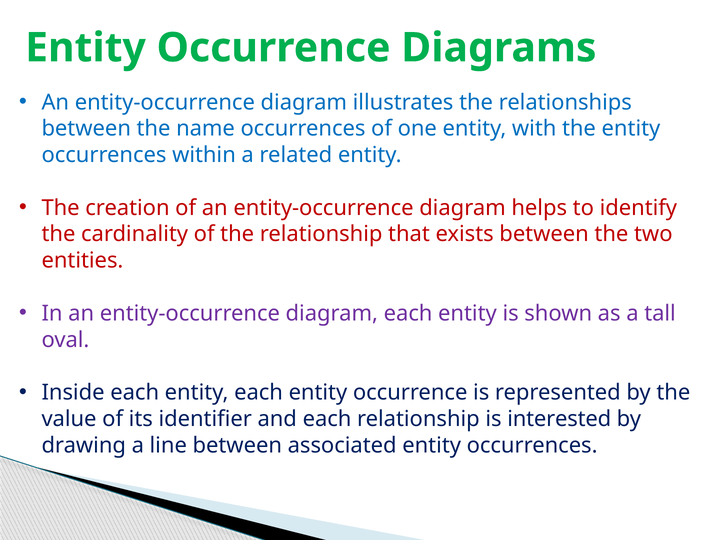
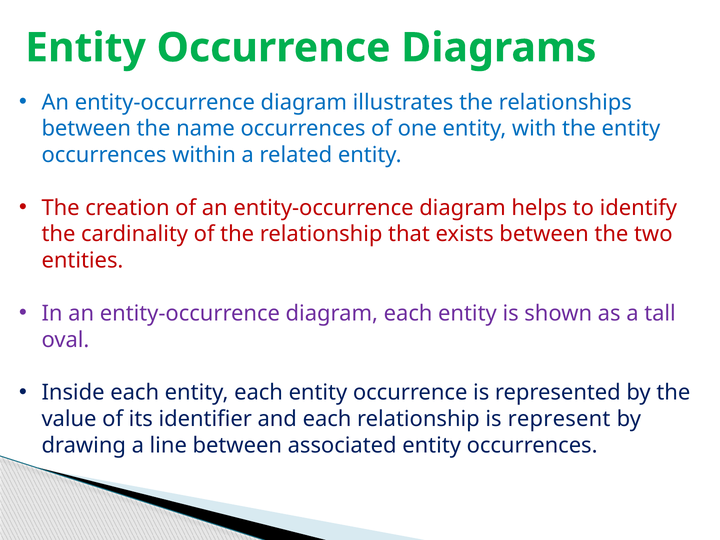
interested: interested -> represent
